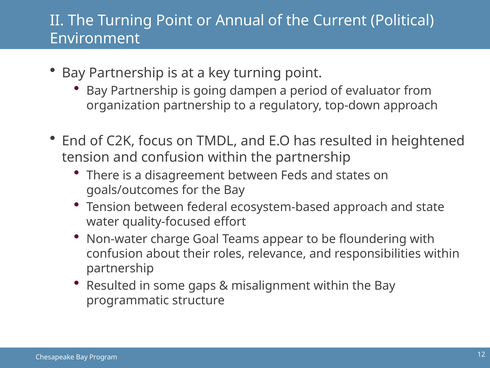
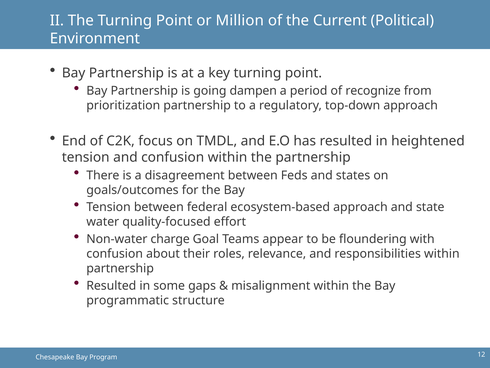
Annual: Annual -> Million
evaluator: evaluator -> recognize
organization: organization -> prioritization
